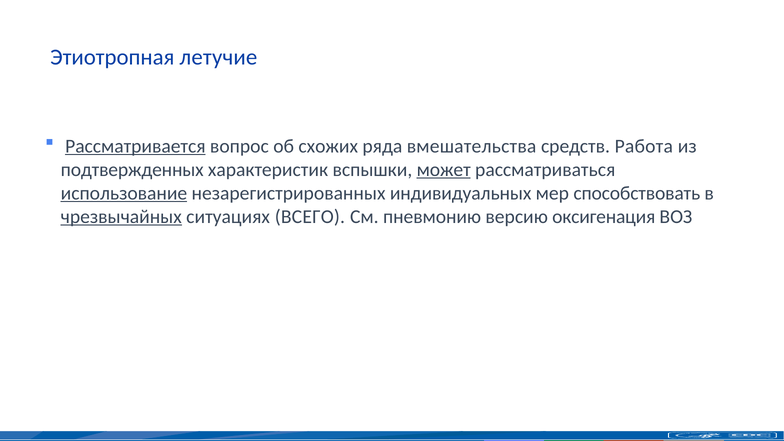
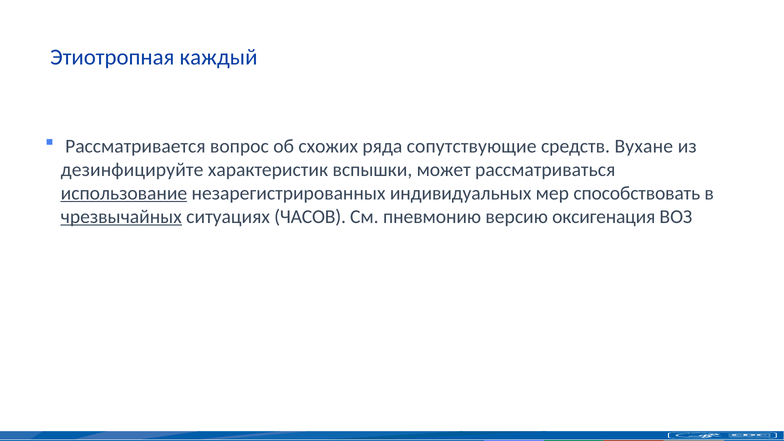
летучие: летучие -> каждый
Рассматривается underline: present -> none
вмешательства: вмешательства -> сопутствующие
Работа: Работа -> Вухане
подтвержденных: подтвержденных -> дезинфицируйте
может underline: present -> none
ВСЕГО: ВСЕГО -> ЧАСОВ
